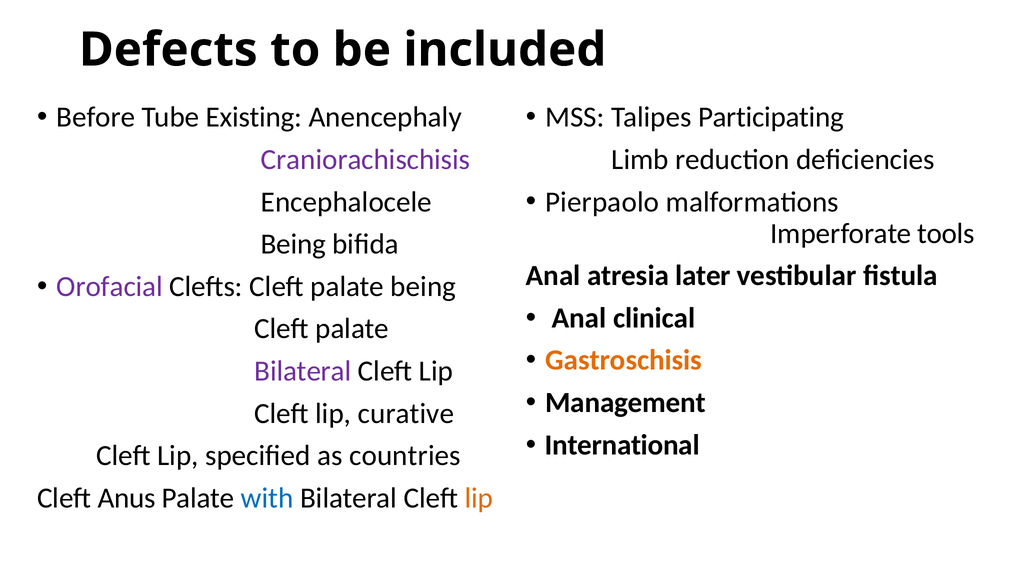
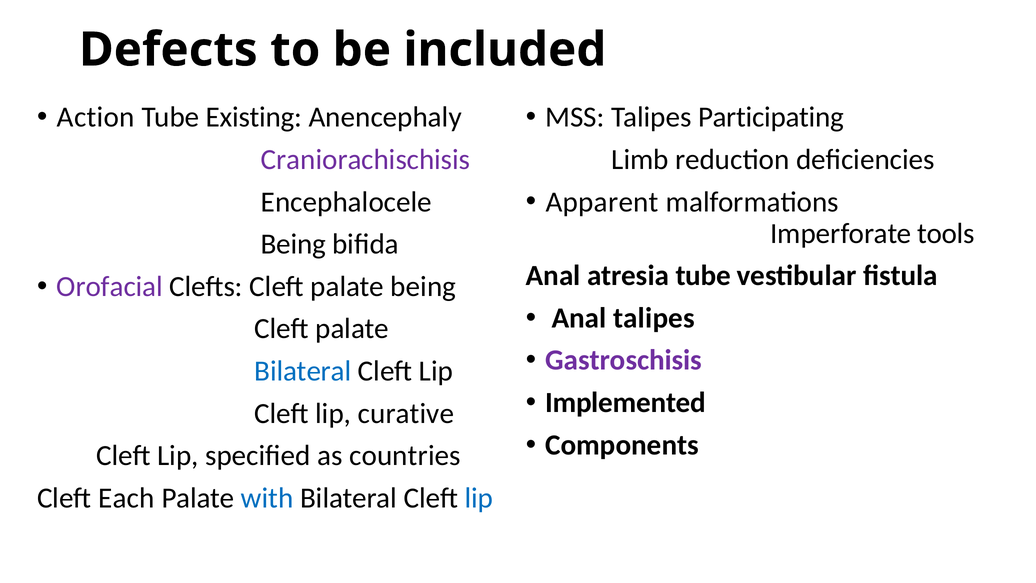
Before: Before -> Action
Pierpaolo: Pierpaolo -> Apparent
atresia later: later -> tube
Anal clinical: clinical -> talipes
Gastroschisis colour: orange -> purple
Bilateral at (303, 371) colour: purple -> blue
Management: Management -> Implemented
International: International -> Components
Anus: Anus -> Each
lip at (479, 498) colour: orange -> blue
